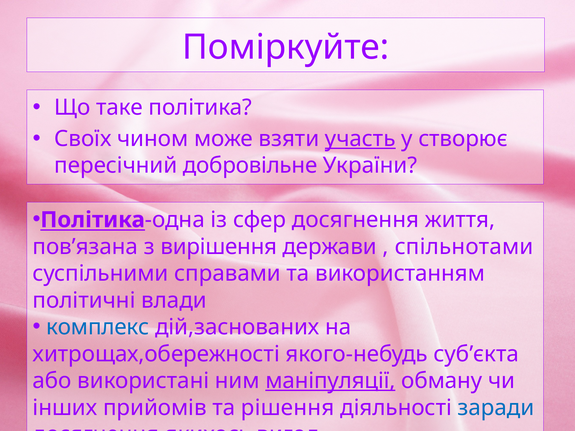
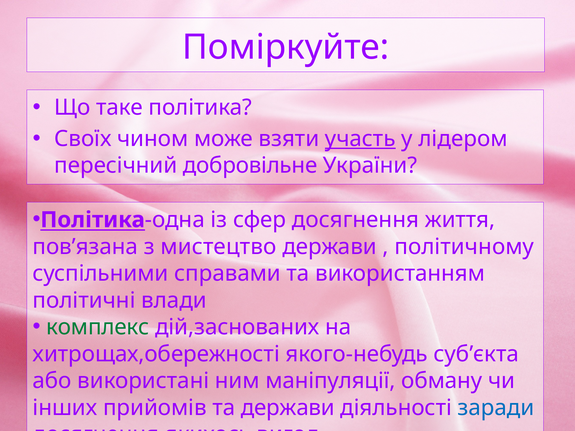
створює: створює -> лідером
вирішення: вирішення -> мистецтво
спільнотами: спільнотами -> політичному
комплекс colour: blue -> green
маніпуляції underline: present -> none
та рішення: рішення -> держави
